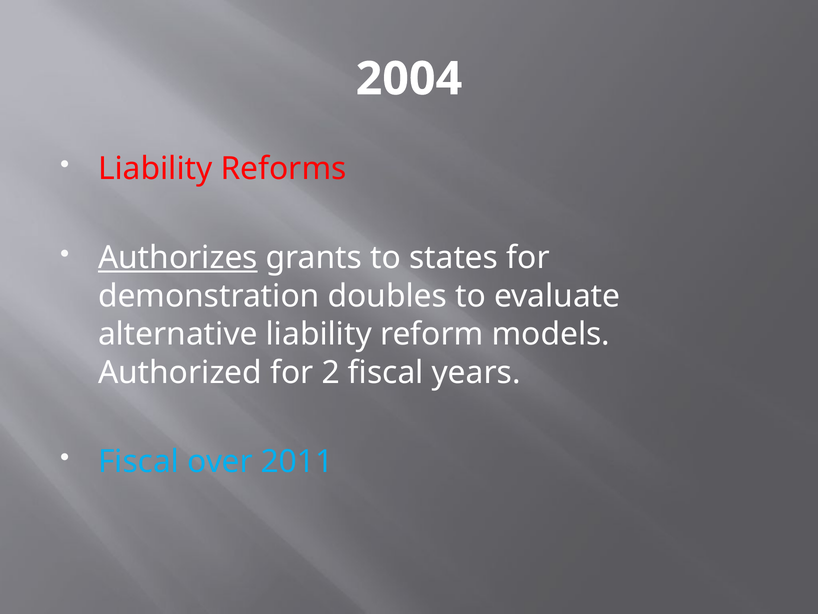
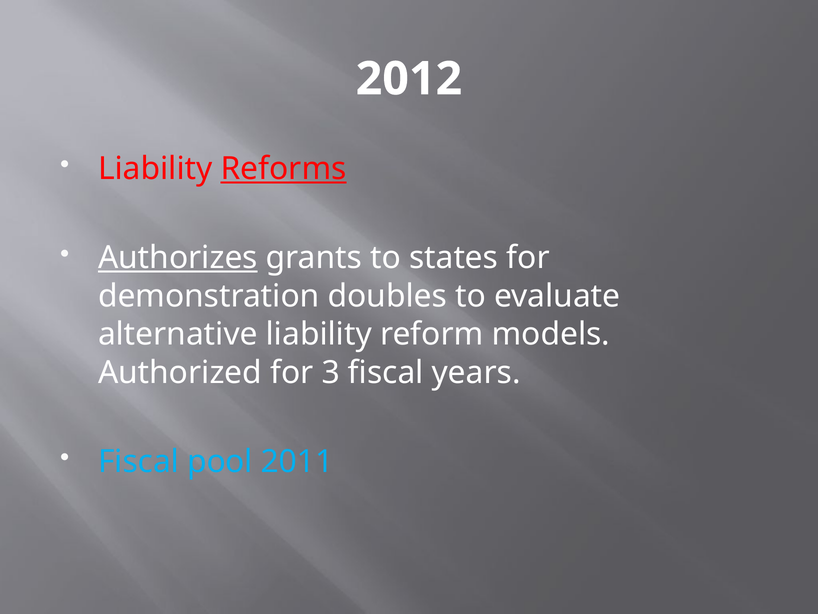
2004: 2004 -> 2012
Reforms underline: none -> present
2: 2 -> 3
over: over -> pool
